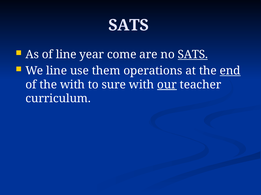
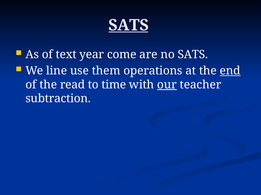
SATS at (128, 25) underline: none -> present
of line: line -> text
SATS at (193, 55) underline: present -> none
the with: with -> read
sure: sure -> time
curriculum: curriculum -> subtraction
